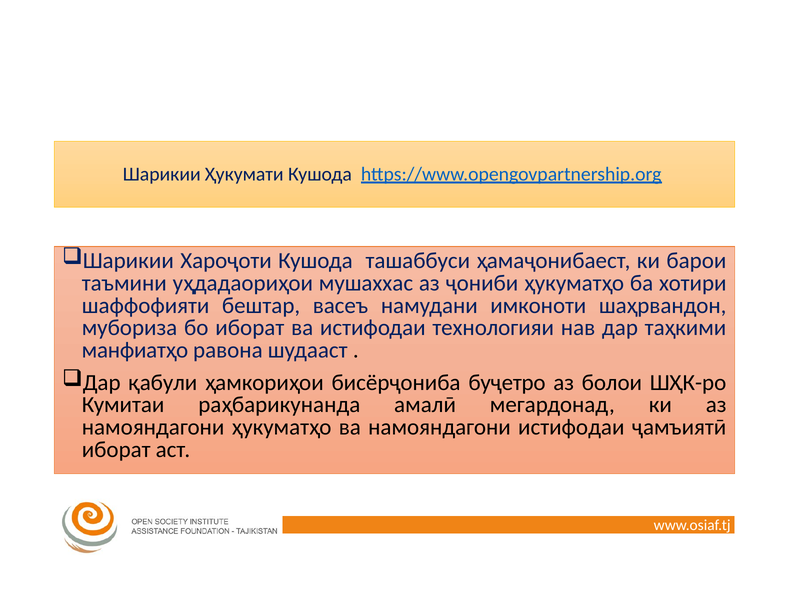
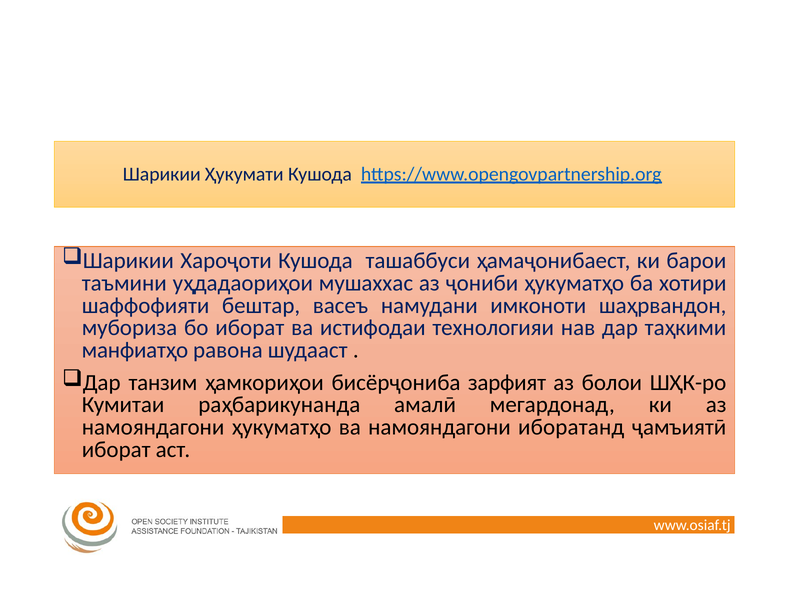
қабули: қабули -> танзим
буҷетро: буҷетро -> зарфият
намояндагони истифодаи: истифодаи -> иборатанд
